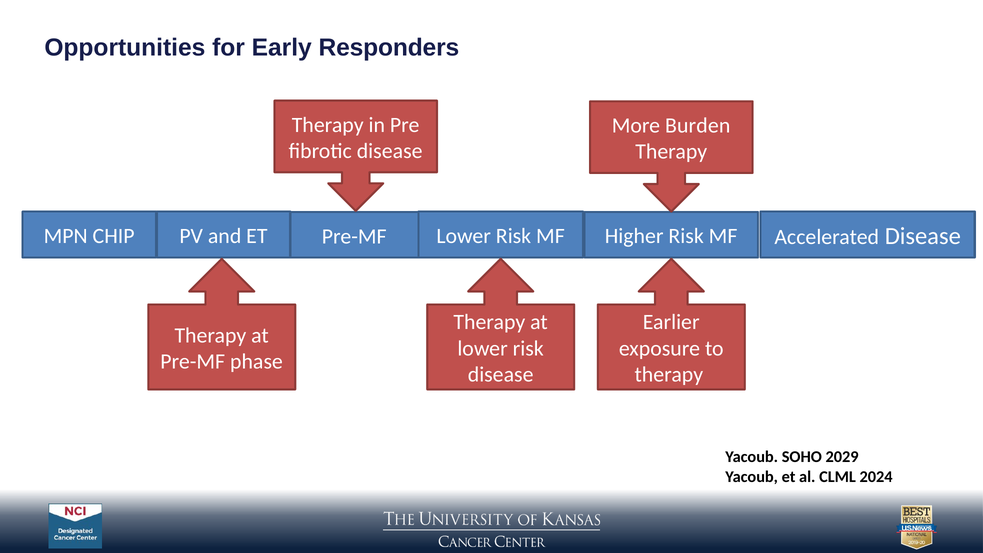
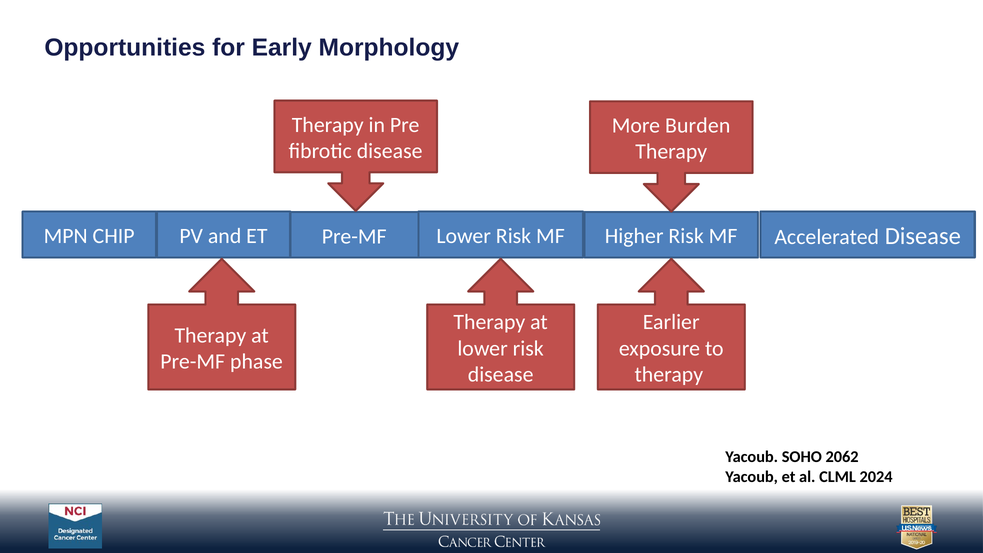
Responders: Responders -> Morphology
2029: 2029 -> 2062
